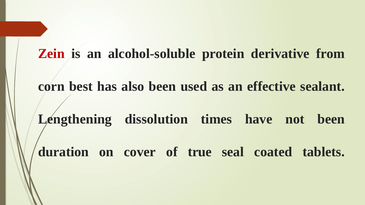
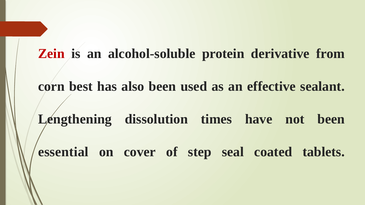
duration: duration -> essential
true: true -> step
